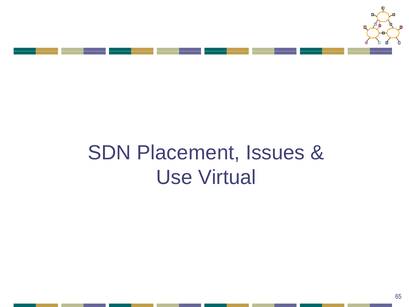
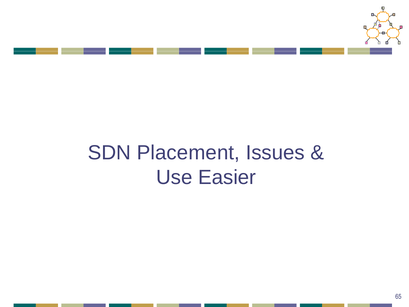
Virtual: Virtual -> Easier
